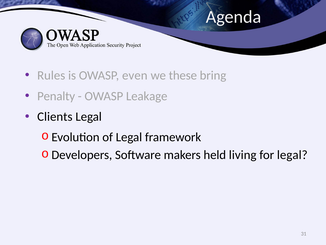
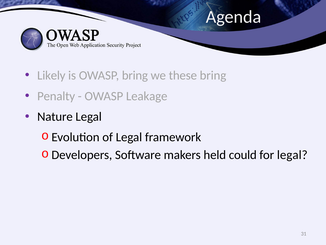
Rules: Rules -> Likely
OWASP even: even -> bring
Clients: Clients -> Nature
living: living -> could
